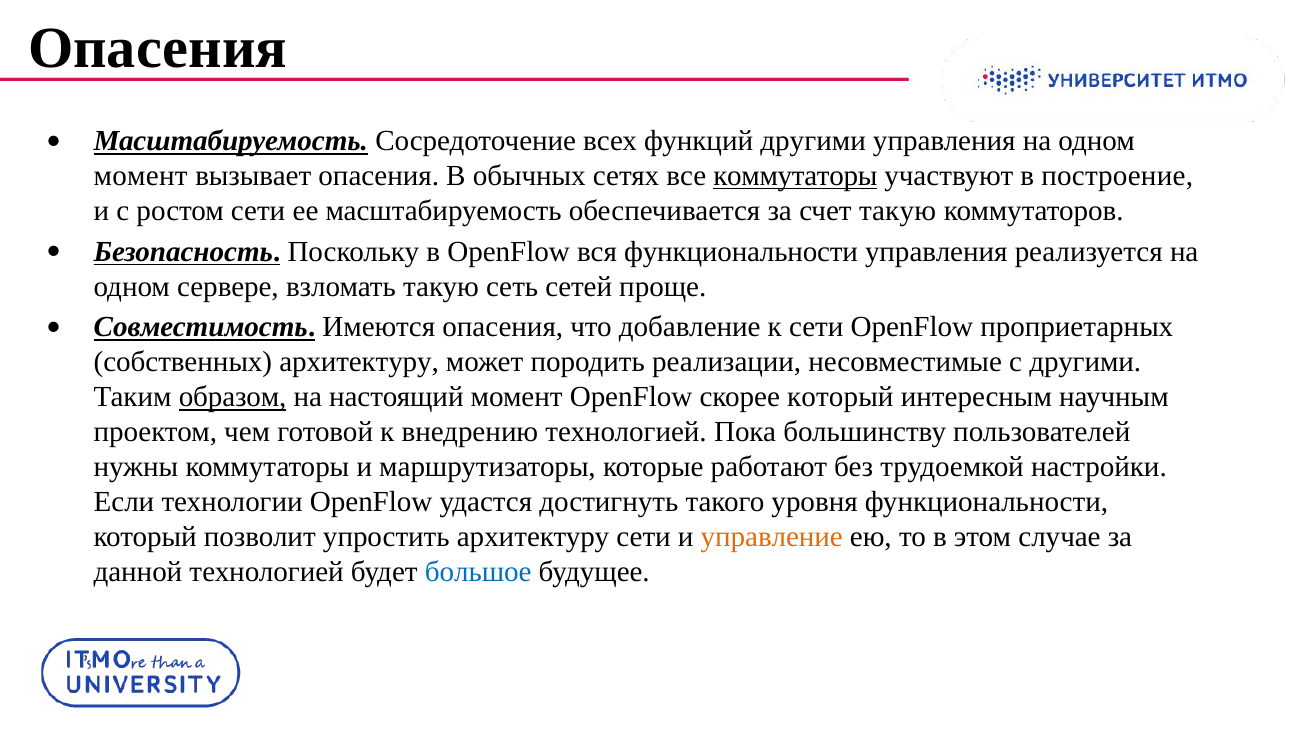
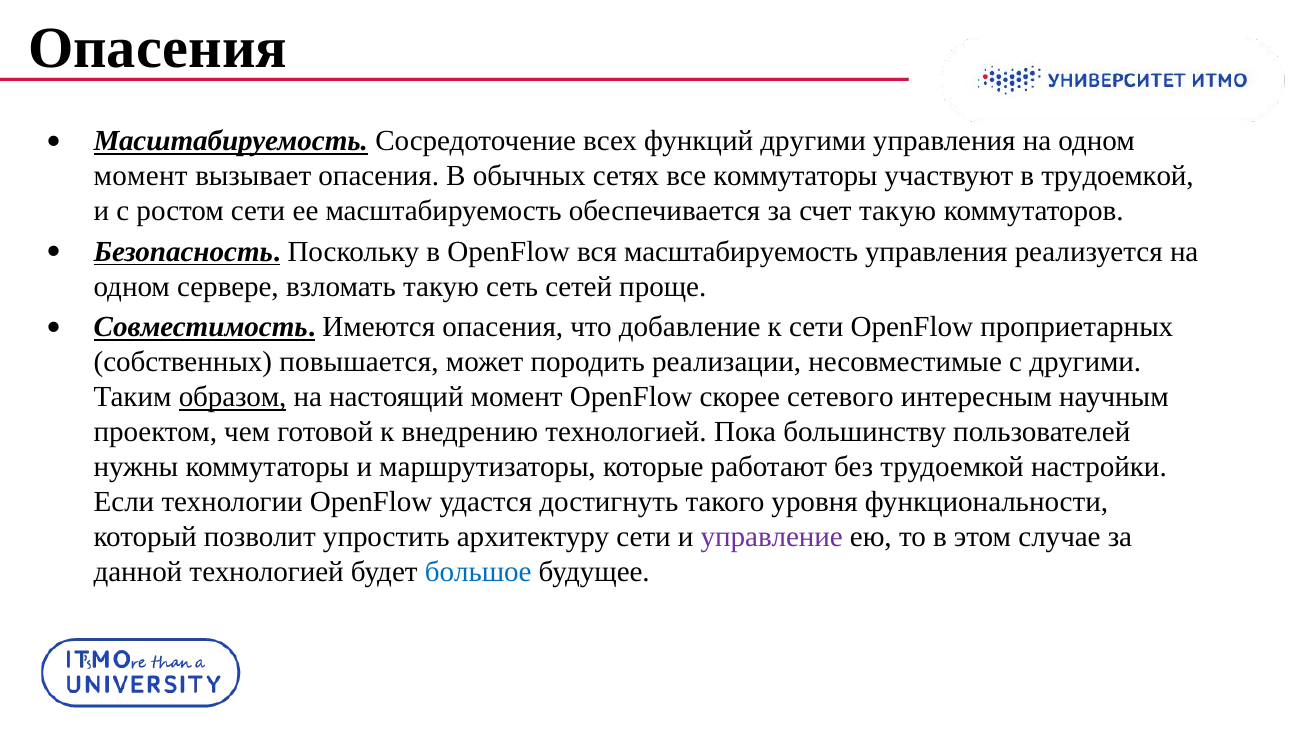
коммутаторы at (795, 176) underline: present -> none
в построение: построение -> трудоемкой
вся функциональности: функциональности -> масштабируемость
собственных архитектуру: архитектуру -> повышается
скорее который: который -> сетевого
управление colour: orange -> purple
